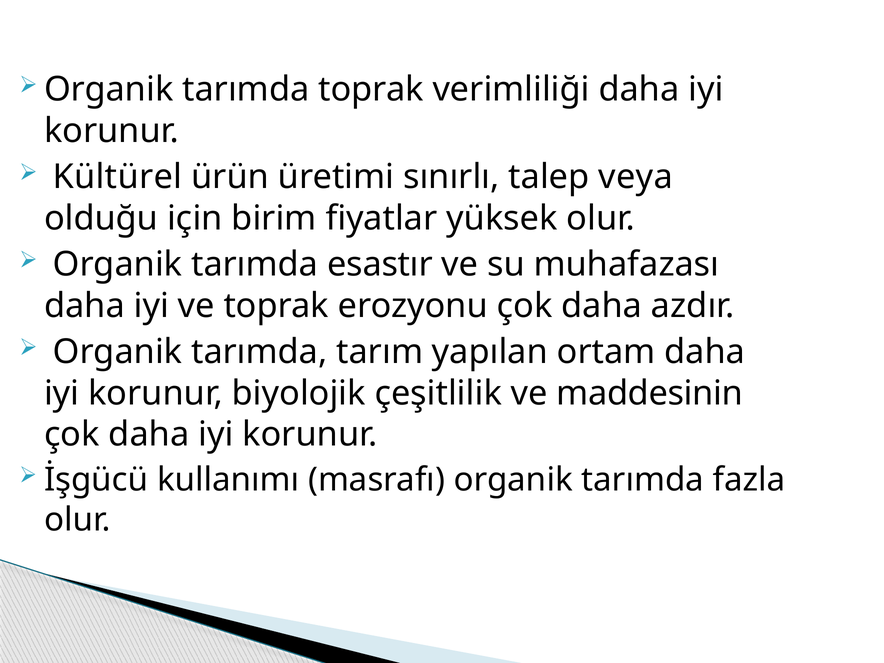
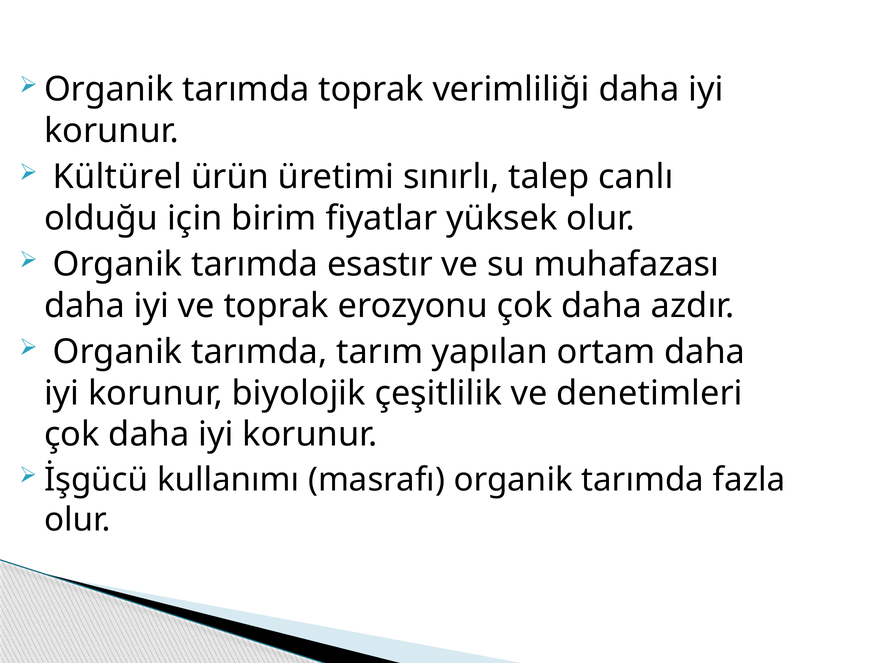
veya: veya -> canlı
maddesinin: maddesinin -> denetimleri
